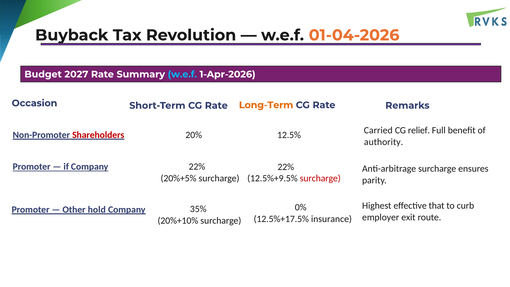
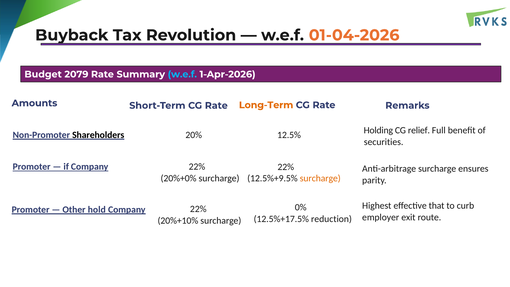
2027: 2027 -> 2079
Occasion: Occasion -> Amounts
Carried: Carried -> Holding
Shareholders colour: red -> black
authority: authority -> securities
20%+5%: 20%+5% -> 20%+0%
surcharge at (320, 178) colour: red -> orange
35% at (198, 209): 35% -> 22%
insurance: insurance -> reduction
